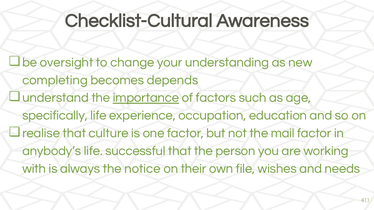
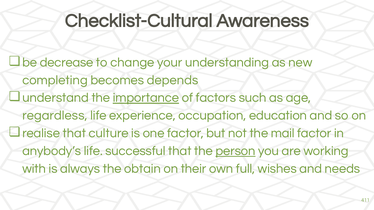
oversight: oversight -> decrease
specifically: specifically -> regardless
person underline: none -> present
notice: notice -> obtain
file: file -> full
